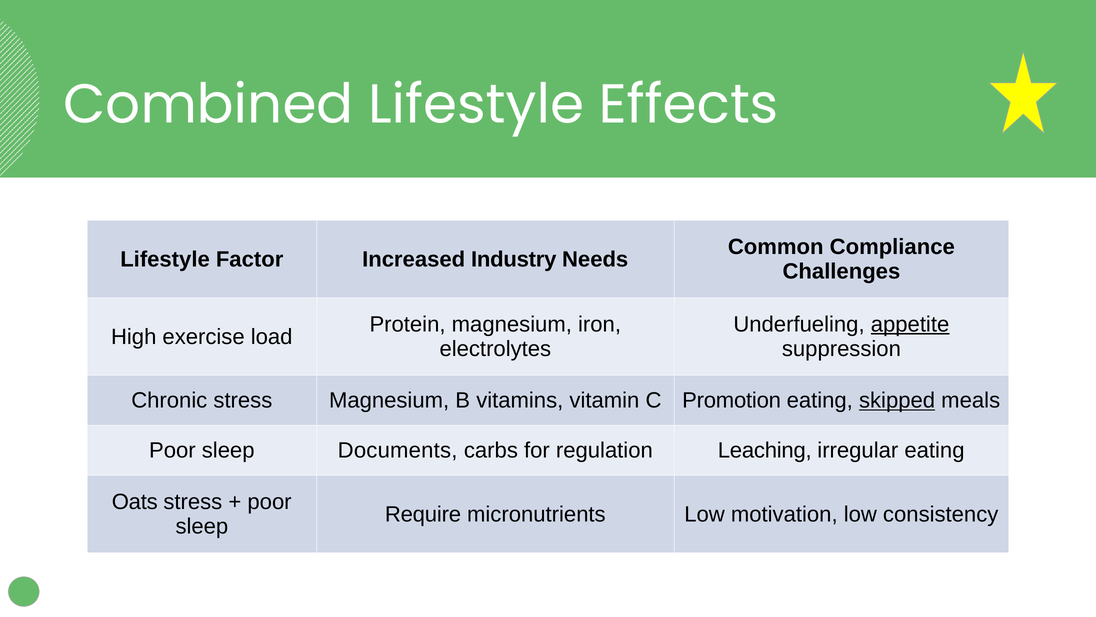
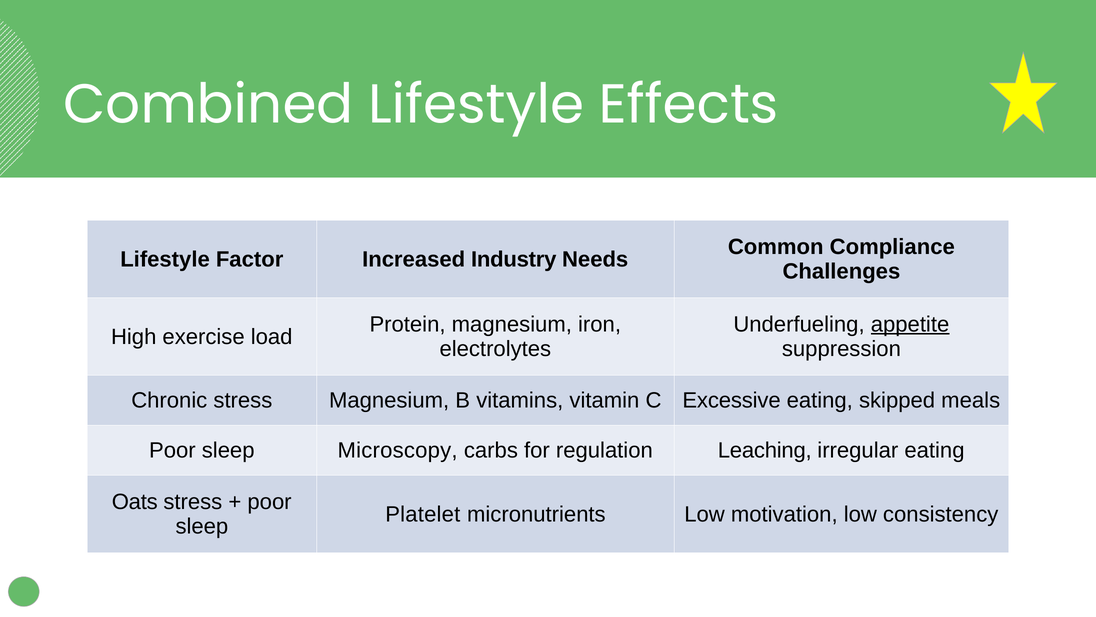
Promotion: Promotion -> Excessive
skipped underline: present -> none
Documents: Documents -> Microscopy
Require: Require -> Platelet
